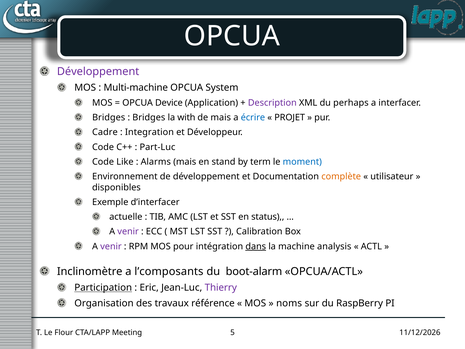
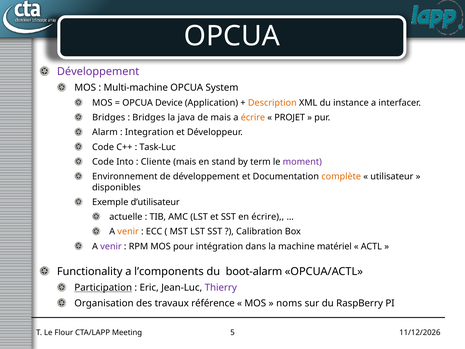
Description colour: purple -> orange
perhaps: perhaps -> instance
with: with -> java
écrire at (253, 117) colour: blue -> orange
Cadre: Cadre -> Alarm
Part-Luc: Part-Luc -> Task-Luc
Like: Like -> Into
Alarms: Alarms -> Cliente
moment colour: blue -> purple
d’interfacer: d’interfacer -> d’utilisateur
en status: status -> écrire
venir at (128, 231) colour: purple -> orange
dans underline: present -> none
analysis: analysis -> matériel
Inclinomètre: Inclinomètre -> Functionality
l’composants: l’composants -> l’components
